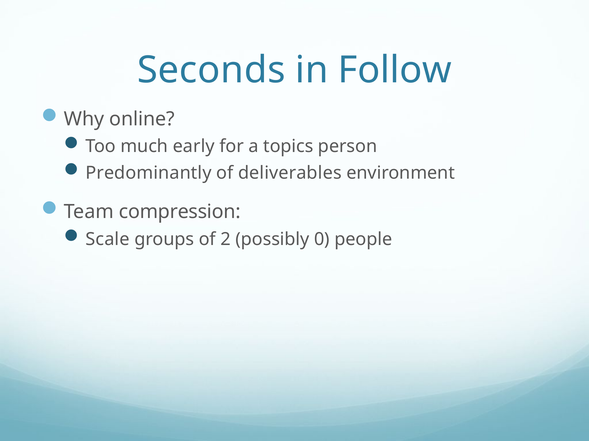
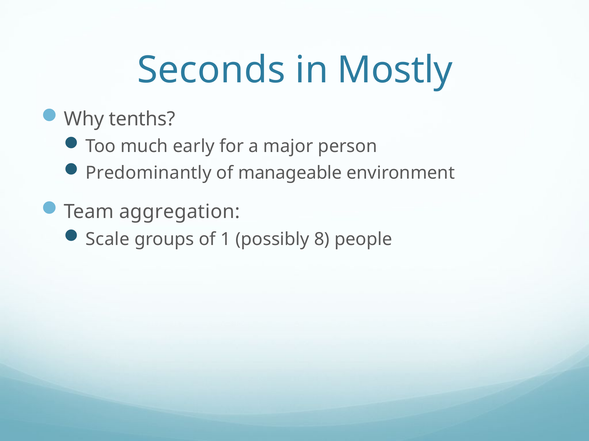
Follow: Follow -> Mostly
online: online -> tenths
topics: topics -> major
deliverables: deliverables -> manageable
compression: compression -> aggregation
2: 2 -> 1
0: 0 -> 8
